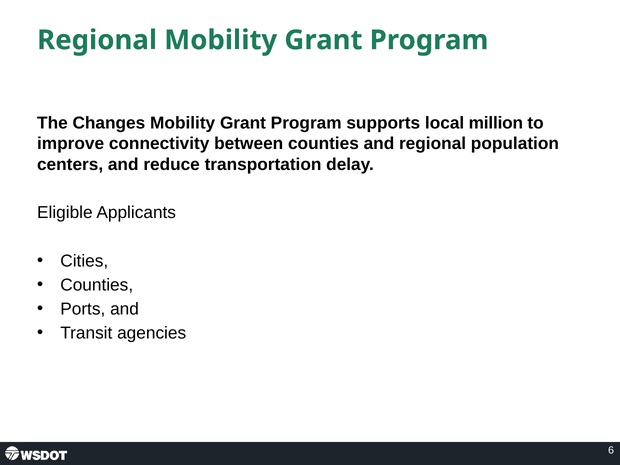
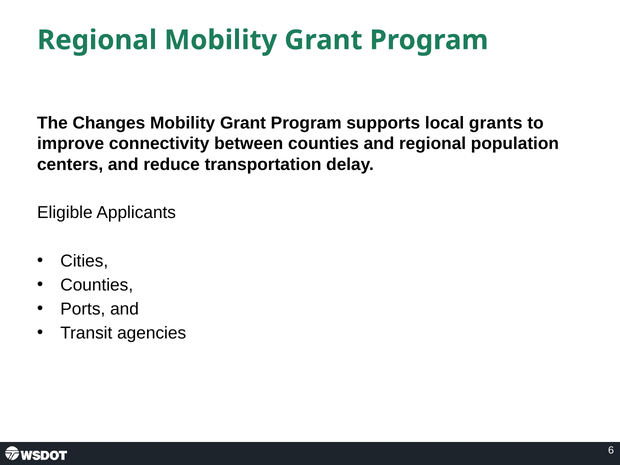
million: million -> grants
